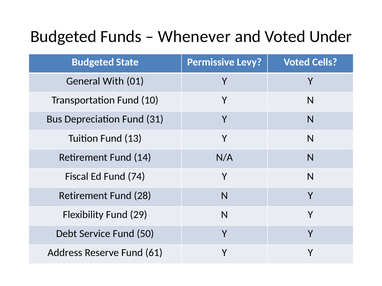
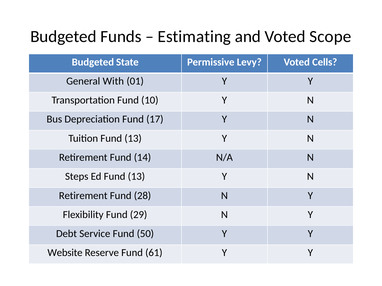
Whenever: Whenever -> Estimating
Under: Under -> Scope
31: 31 -> 17
Fiscal: Fiscal -> Steps
Ed Fund 74: 74 -> 13
Address: Address -> Website
